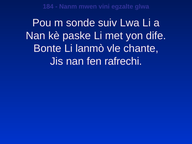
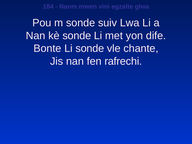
kè paske: paske -> sonde
Li lanmò: lanmò -> sonde
